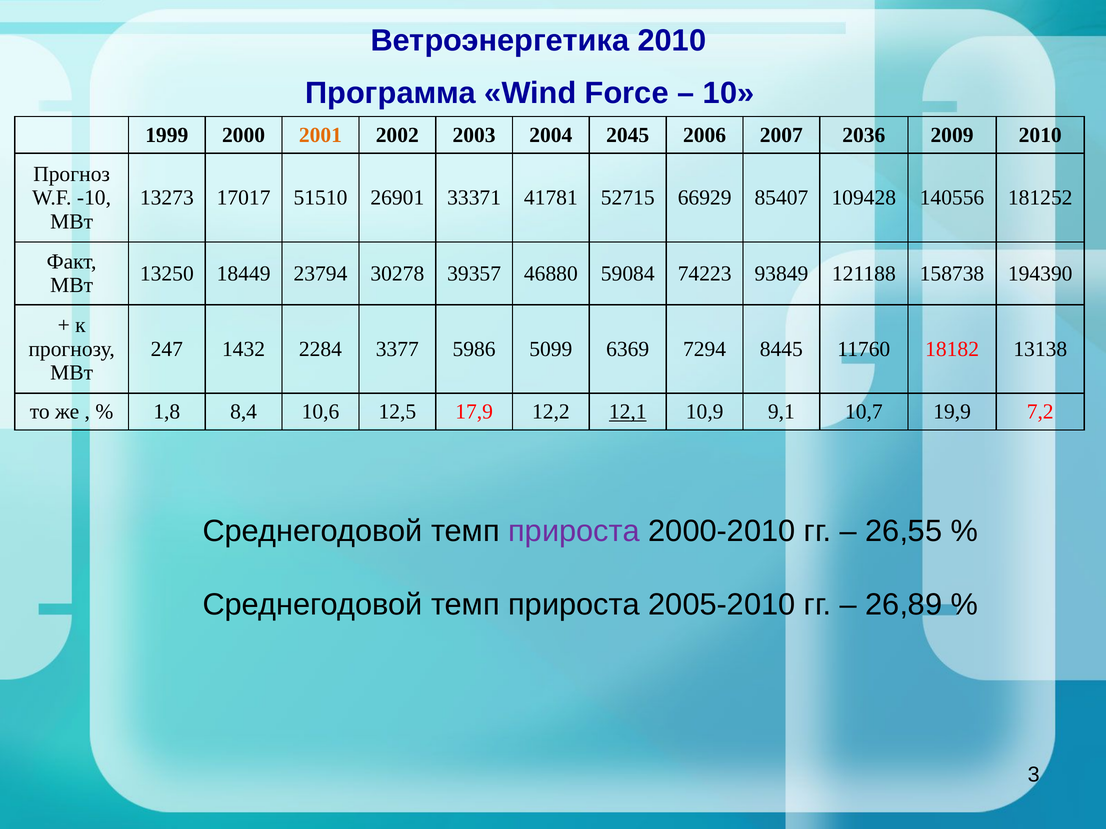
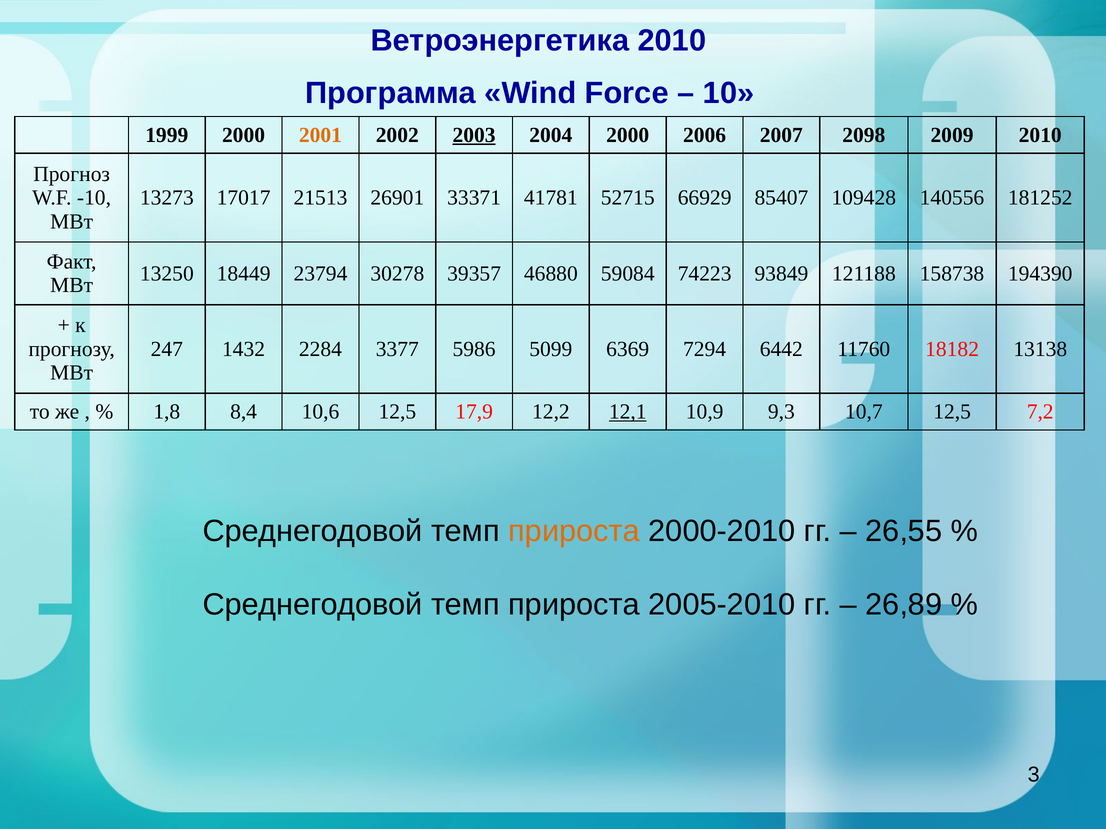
2003 underline: none -> present
2004 2045: 2045 -> 2000
2036: 2036 -> 2098
51510: 51510 -> 21513
8445: 8445 -> 6442
9,1: 9,1 -> 9,3
10,7 19,9: 19,9 -> 12,5
прироста at (574, 531) colour: purple -> orange
